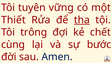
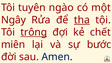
vững: vững -> ngào
Thiết: Thiết -> Ngây
trông underline: none -> present
cùng: cùng -> miên
